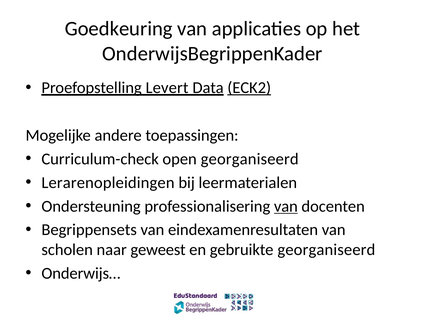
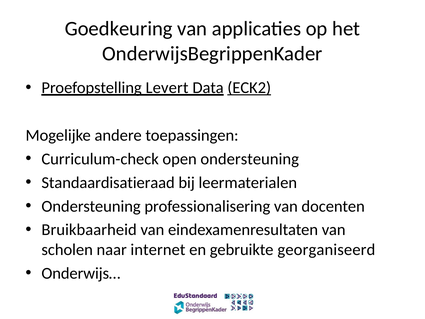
open georganiseerd: georganiseerd -> ondersteuning
Lerarenopleidingen: Lerarenopleidingen -> Standaardisatieraad
van at (286, 206) underline: present -> none
Begrippensets: Begrippensets -> Bruikbaarheid
geweest: geweest -> internet
